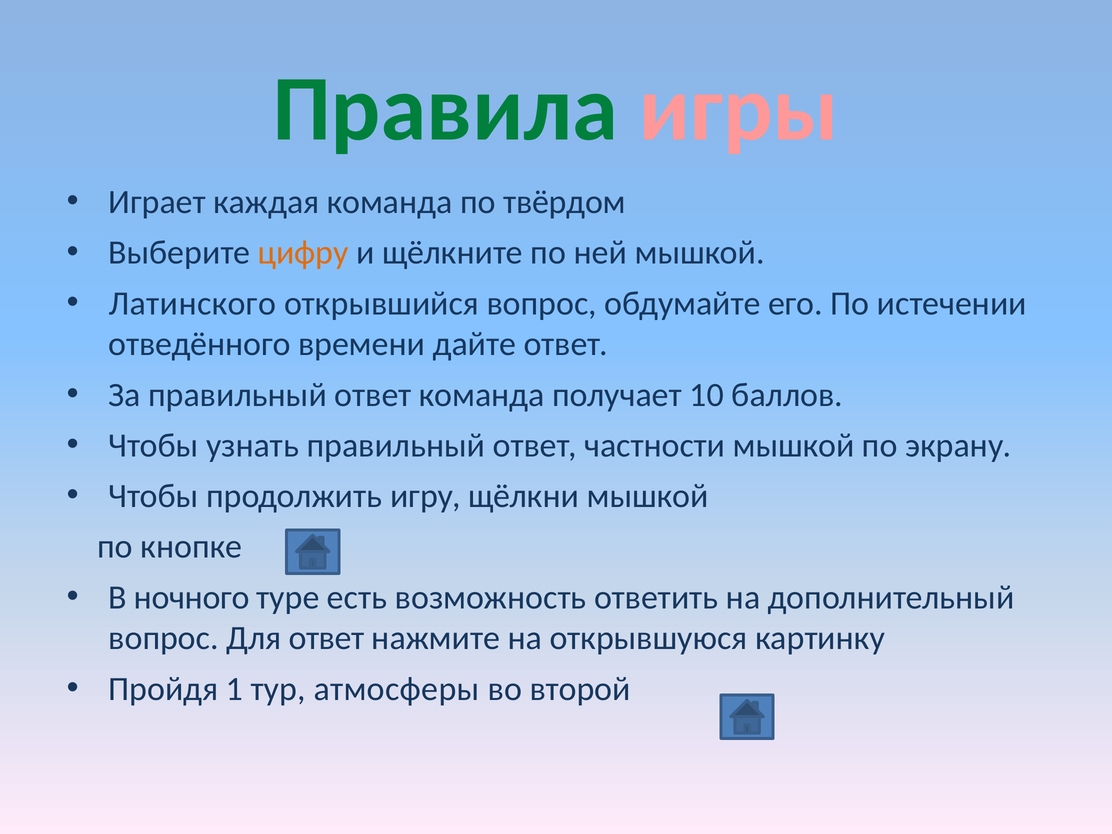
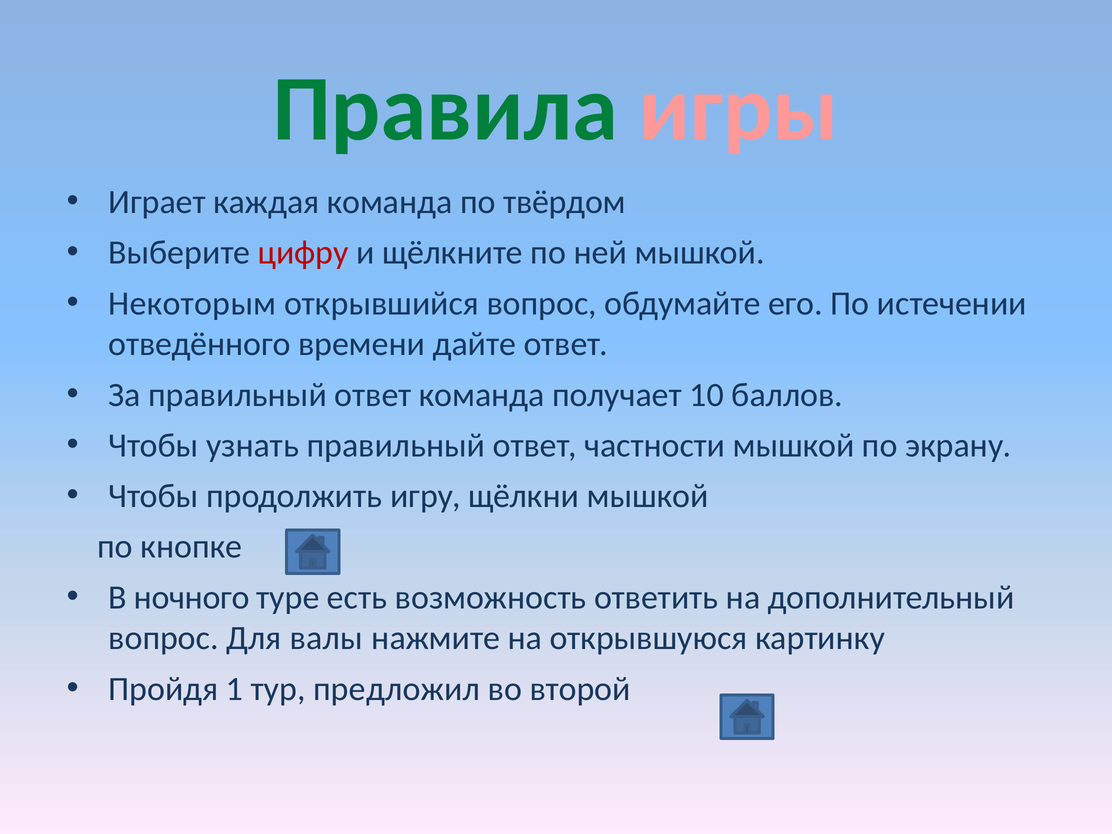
цифру colour: orange -> red
Латинского: Латинского -> Некоторым
Для ответ: ответ -> валы
атмосферы: атмосферы -> предложил
